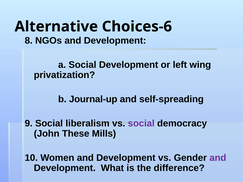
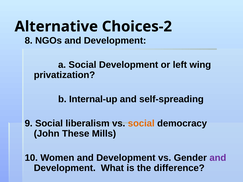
Choices-6: Choices-6 -> Choices-2
Journal-up: Journal-up -> Internal-up
social at (141, 124) colour: purple -> orange
